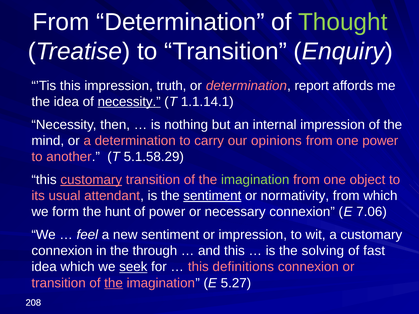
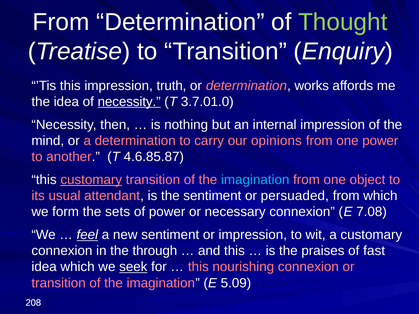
report: report -> works
1.1.14.1: 1.1.14.1 -> 3.7.01.0
5.1.58.29: 5.1.58.29 -> 4.6.85.87
imagination at (255, 180) colour: light green -> light blue
sentiment at (212, 196) underline: present -> none
normativity: normativity -> persuaded
hunt: hunt -> sets
7.06: 7.06 -> 7.08
feel underline: none -> present
solving: solving -> praises
definitions: definitions -> nourishing
the at (114, 283) underline: present -> none
5.27: 5.27 -> 5.09
